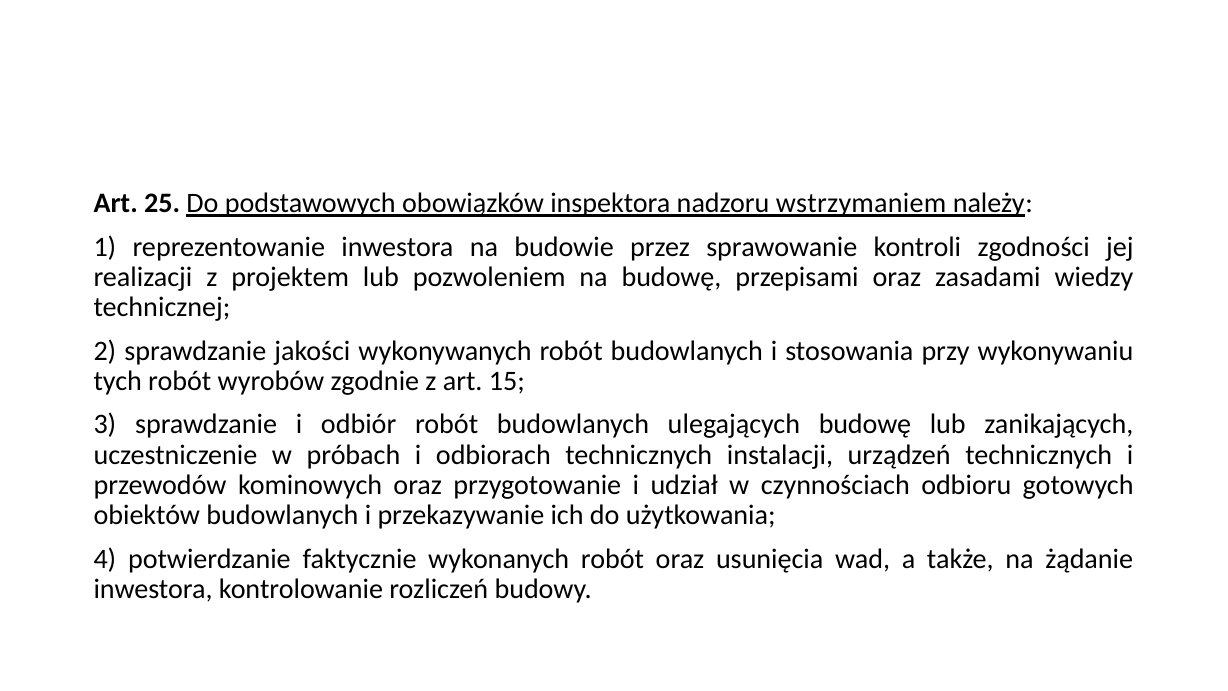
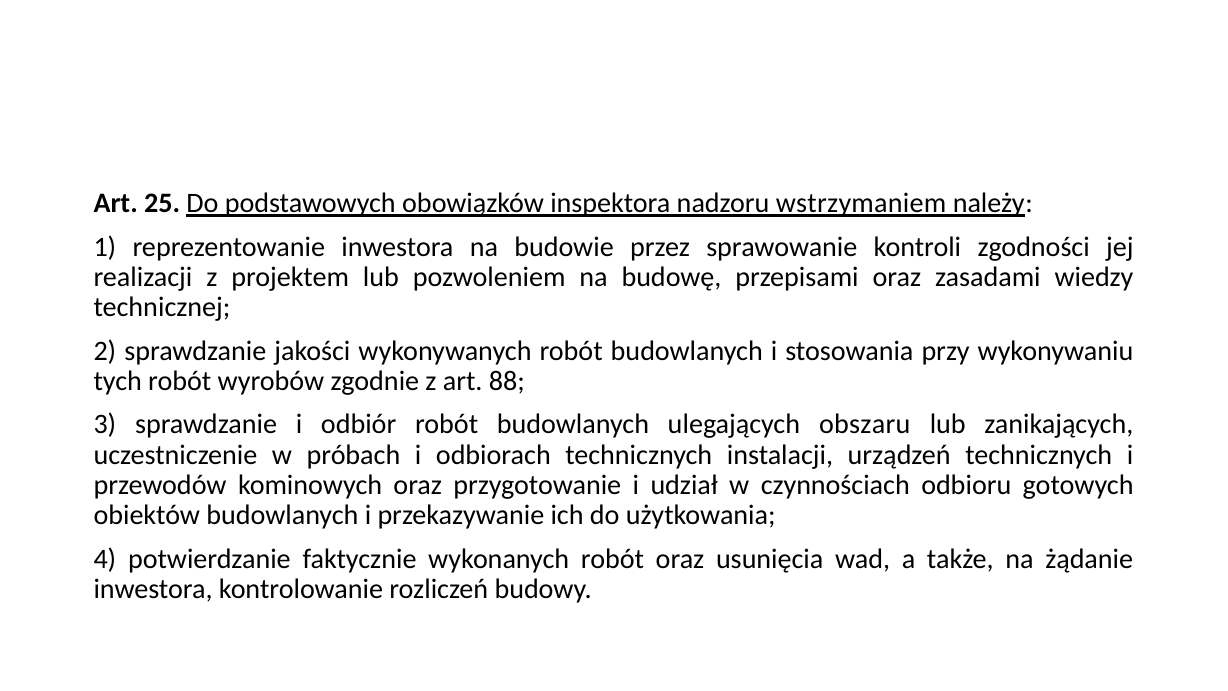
15: 15 -> 88
ulegających budowę: budowę -> obszaru
